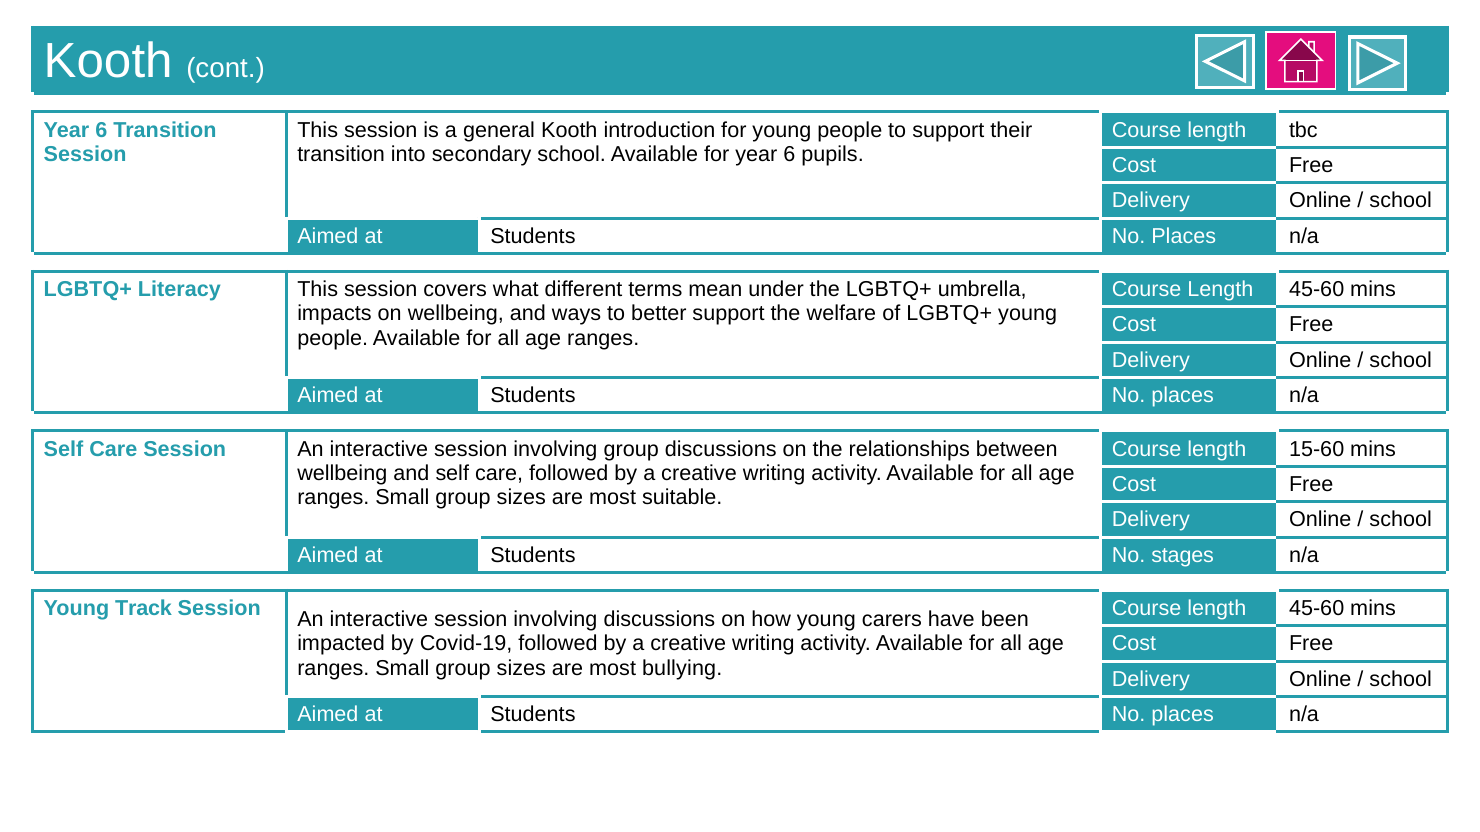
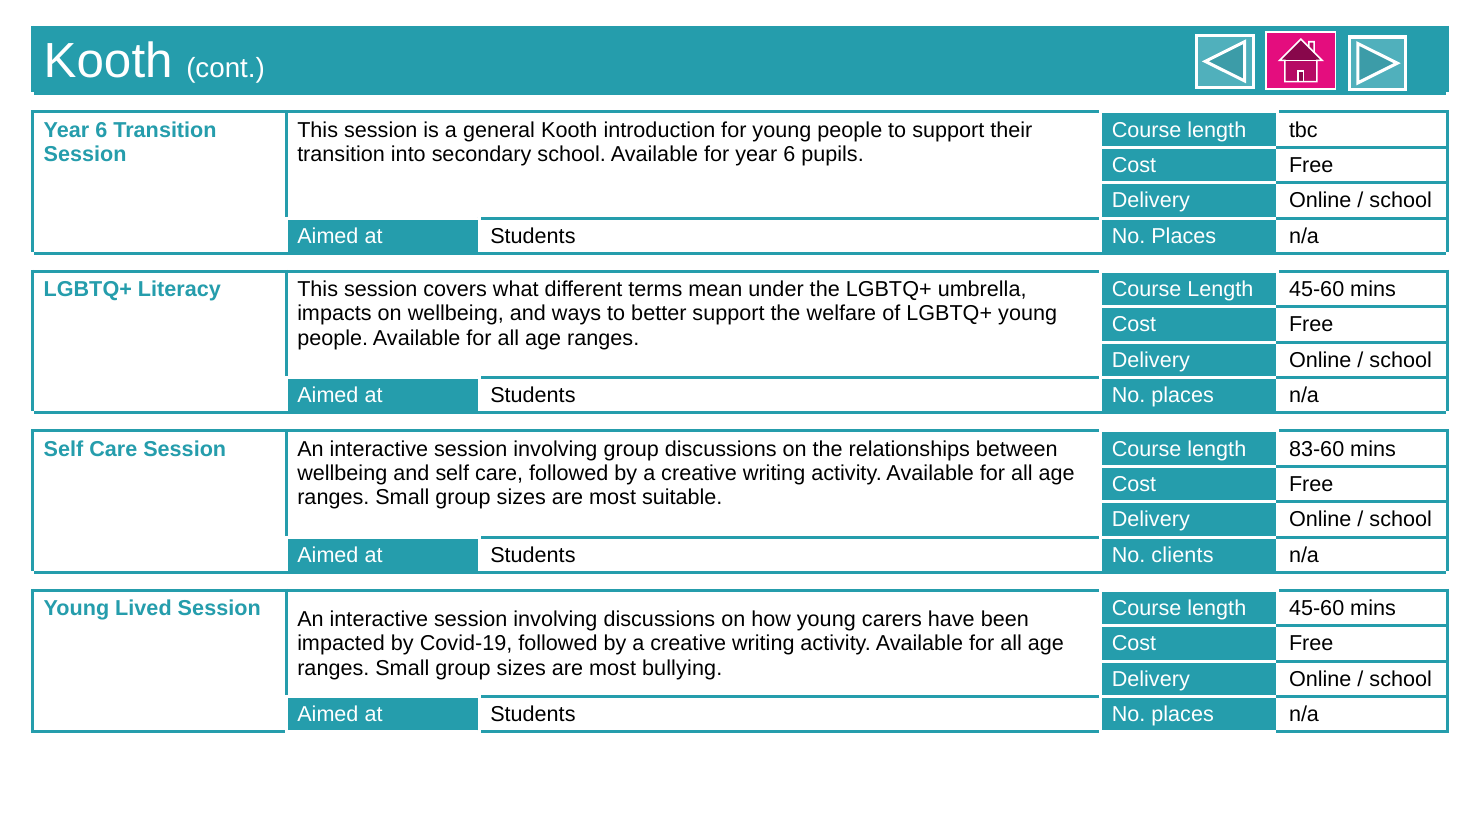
15-60: 15-60 -> 83-60
stages: stages -> clients
Track: Track -> Lived
